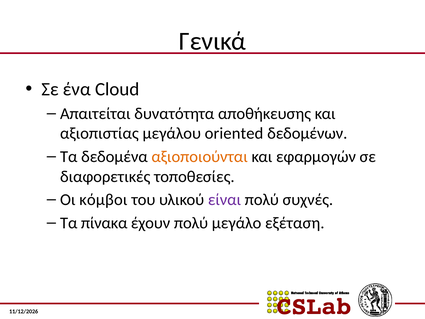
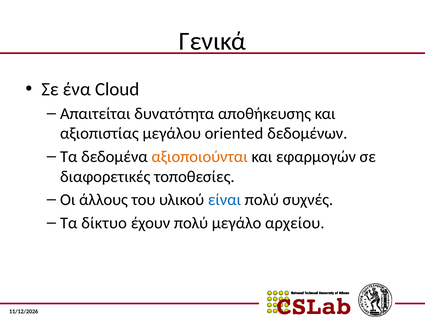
κόμβοι: κόμβοι -> άλλους
είναι colour: purple -> blue
πίνακα: πίνακα -> δίκτυο
εξέταση: εξέταση -> αρχείου
